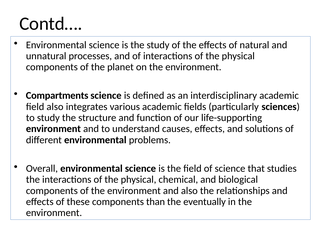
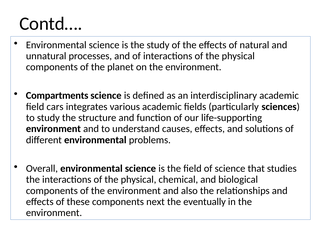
field also: also -> cars
than: than -> next
